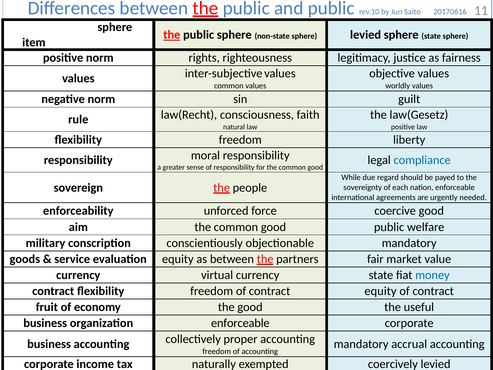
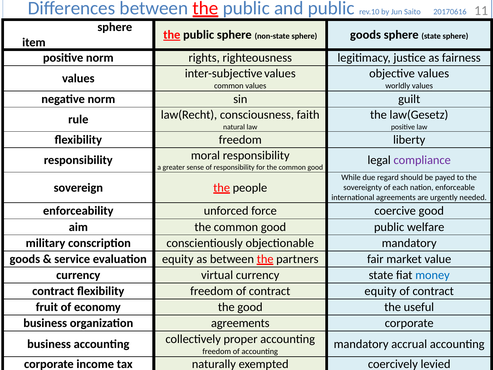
sphere levied: levied -> goods
compliance colour: blue -> purple
organization enforceable: enforceable -> agreements
